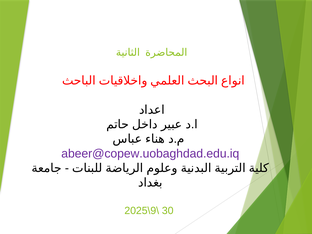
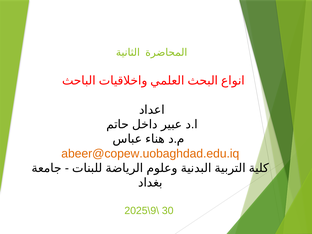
abeer@copew.uobaghdad.edu.iq colour: purple -> orange
